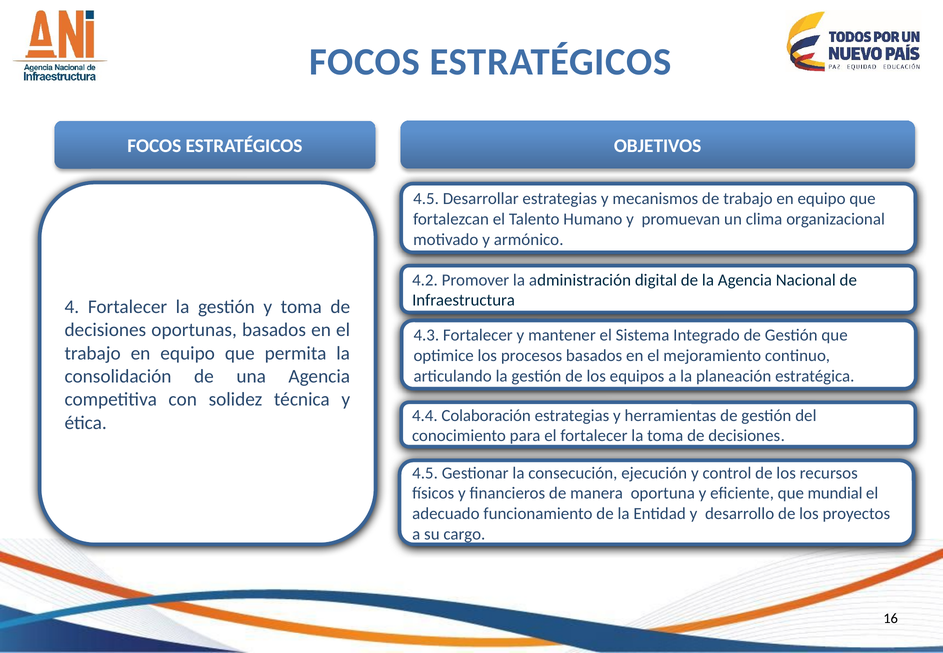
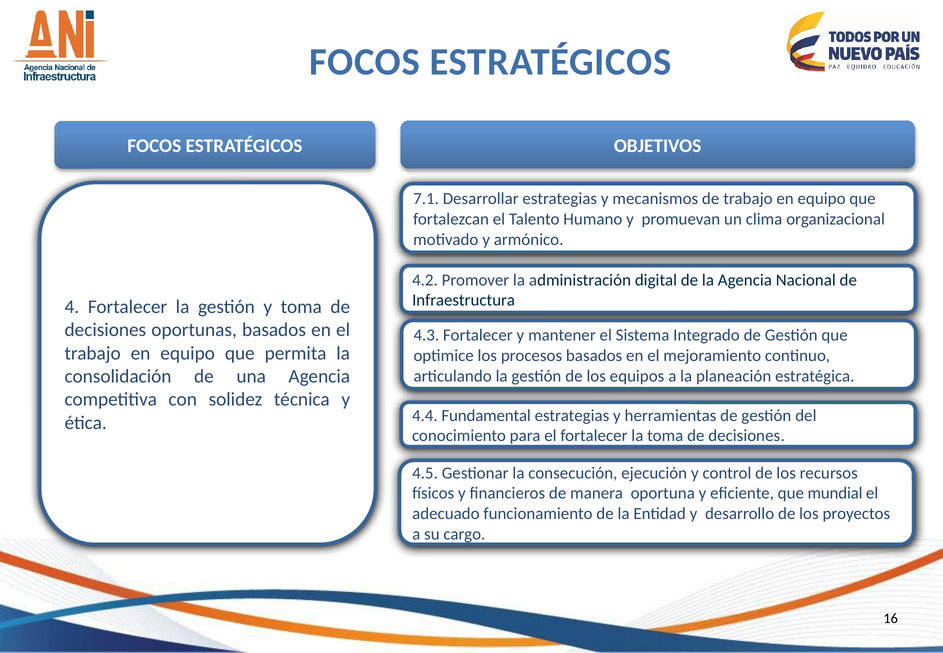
4.5 at (426, 199): 4.5 -> 7.1
Colaboración: Colaboración -> Fundamental
